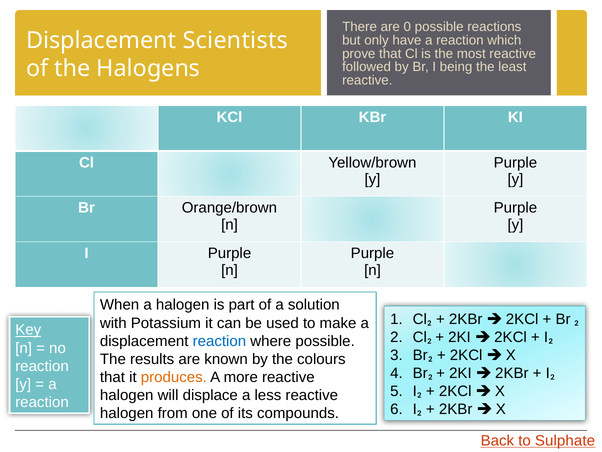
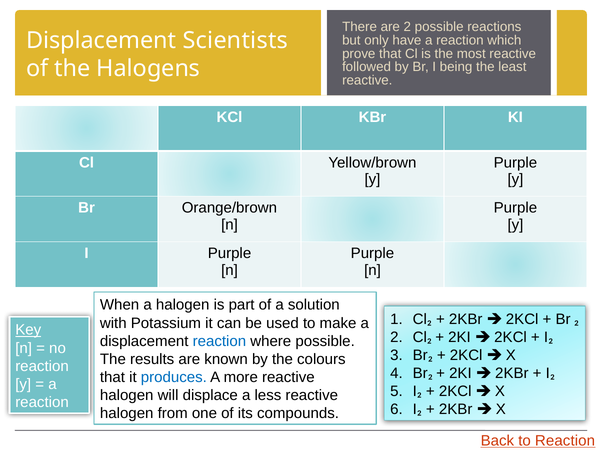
are 0: 0 -> 2
produces colour: orange -> blue
to Sulphate: Sulphate -> Reaction
